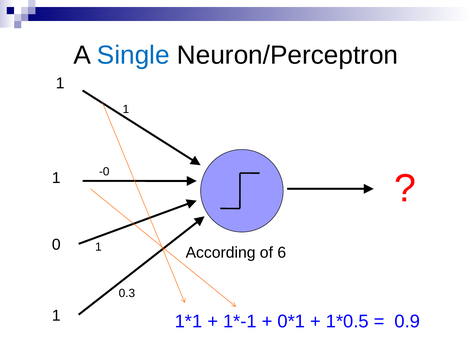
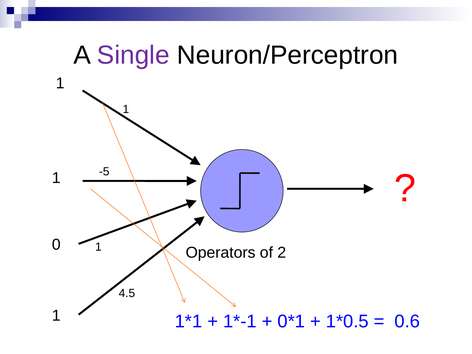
Single colour: blue -> purple
-0: -0 -> -5
According: According -> Operators
6: 6 -> 2
0.3: 0.3 -> 4.5
0.9: 0.9 -> 0.6
